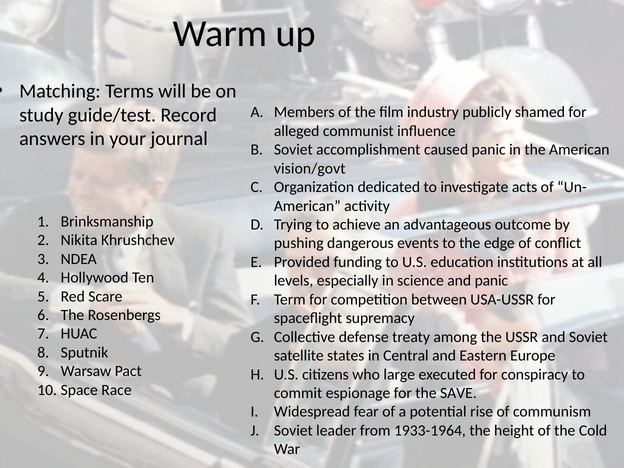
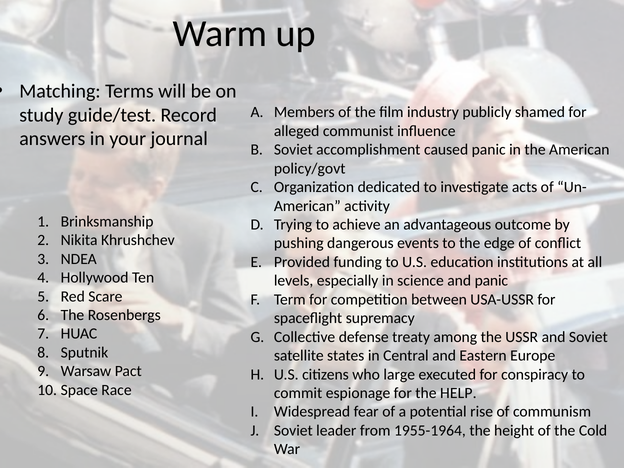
vision/govt: vision/govt -> policy/govt
SAVE: SAVE -> HELP
1933-1964: 1933-1964 -> 1955-1964
